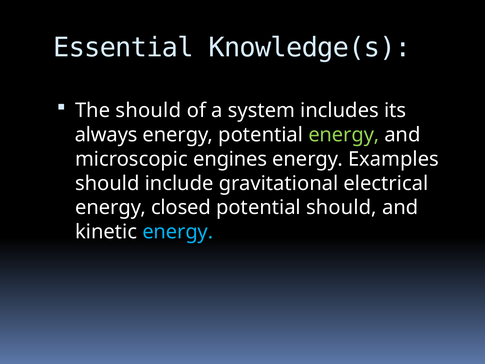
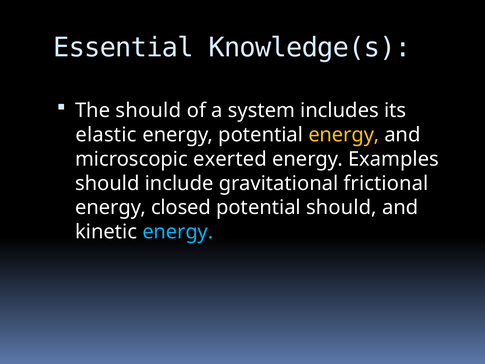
always: always -> elastic
energy at (344, 135) colour: light green -> yellow
engines: engines -> exerted
electrical: electrical -> frictional
